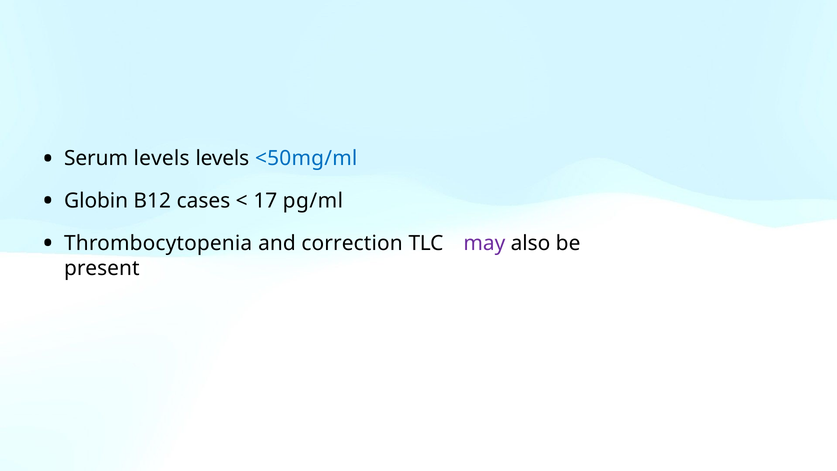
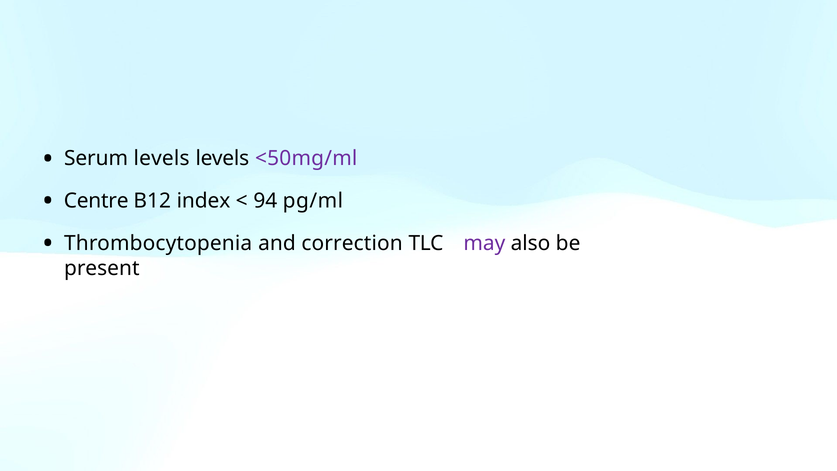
<50mg/ml colour: blue -> purple
Globin: Globin -> Centre
cases: cases -> index
17: 17 -> 94
